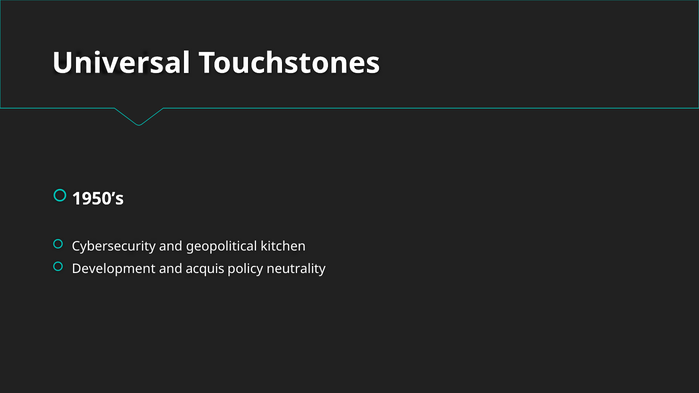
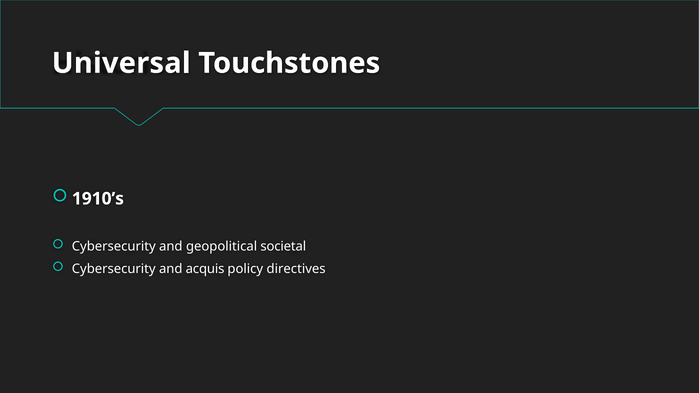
1950’s: 1950’s -> 1910’s
kitchen: kitchen -> societal
Development at (114, 269): Development -> Cybersecurity
neutrality: neutrality -> directives
